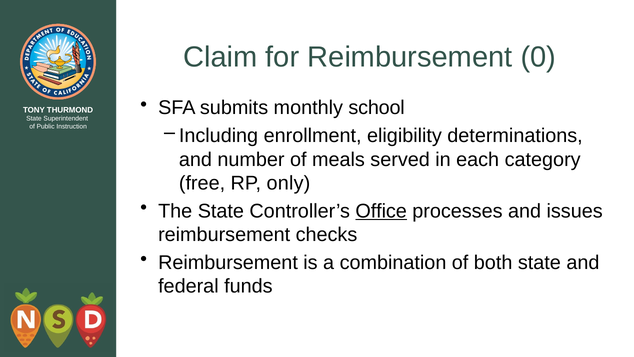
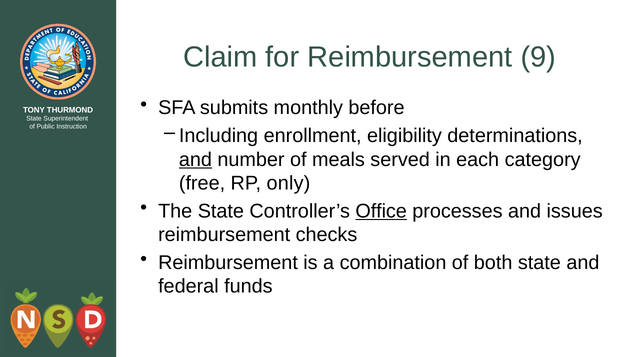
0: 0 -> 9
school: school -> before
and at (195, 159) underline: none -> present
